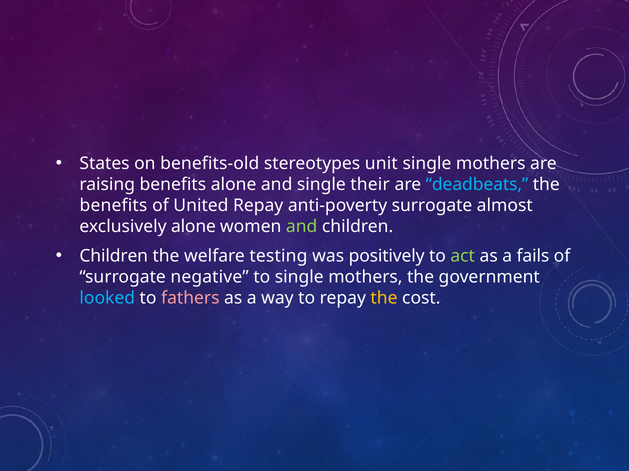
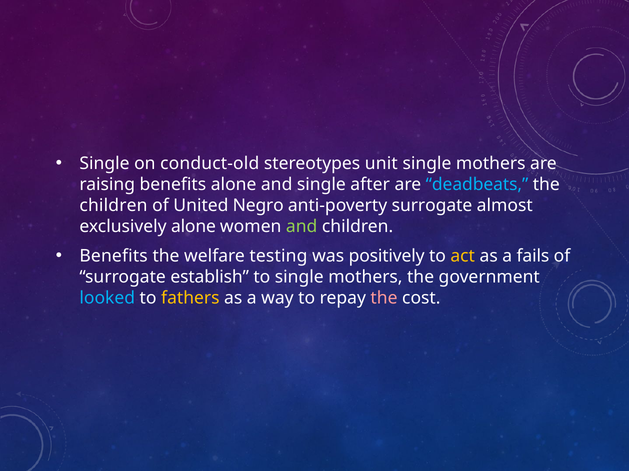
States at (105, 164): States -> Single
benefits-old: benefits-old -> conduct-old
their: their -> after
benefits at (113, 206): benefits -> children
United Repay: Repay -> Negro
Children at (114, 257): Children -> Benefits
act colour: light green -> yellow
negative: negative -> establish
fathers colour: pink -> yellow
the at (384, 299) colour: yellow -> pink
